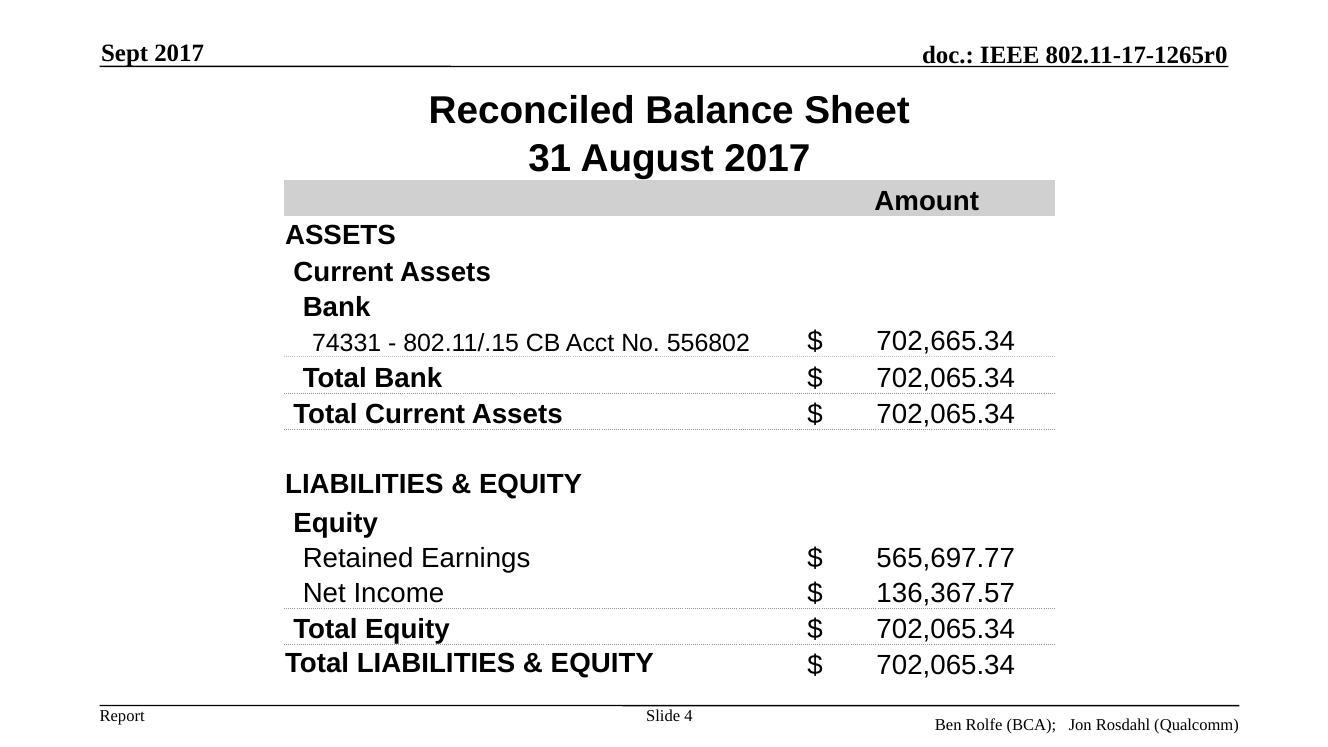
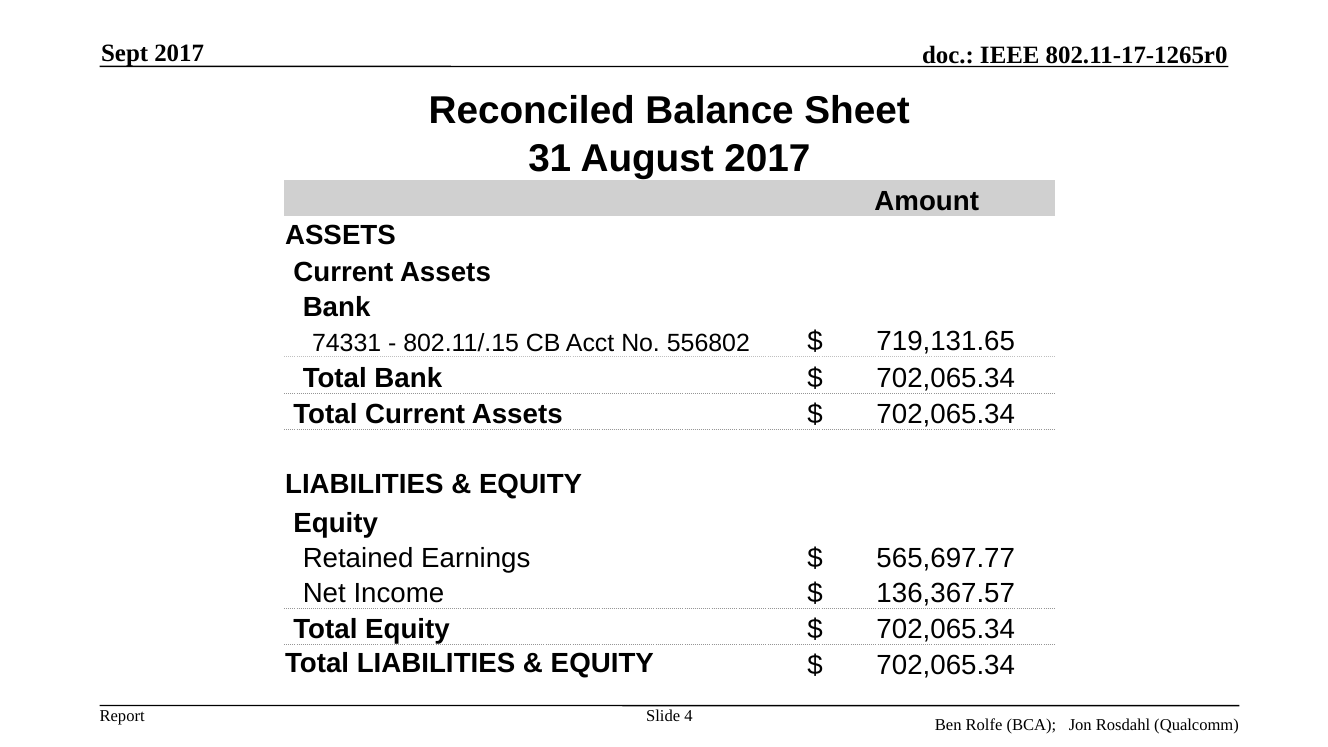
702,665.34: 702,665.34 -> 719,131.65
